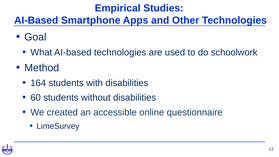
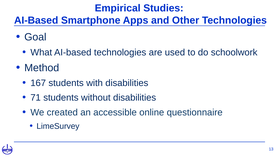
164: 164 -> 167
60: 60 -> 71
